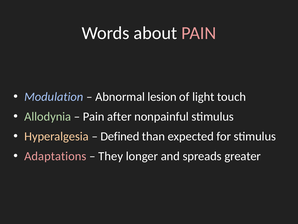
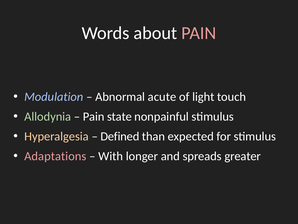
lesion: lesion -> acute
after: after -> state
They: They -> With
